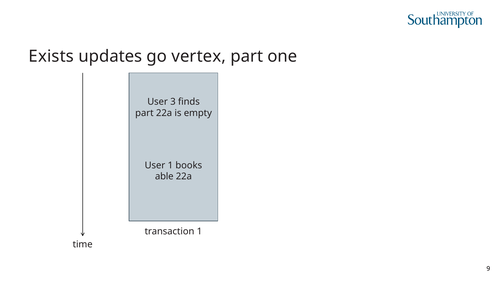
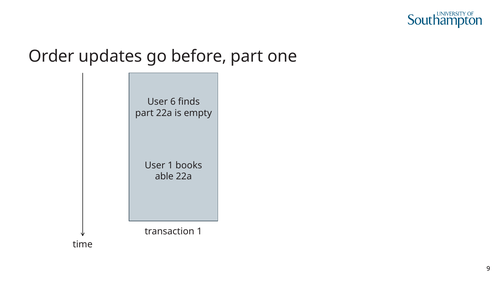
Exists: Exists -> Order
vertex: vertex -> before
3: 3 -> 6
